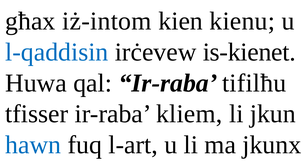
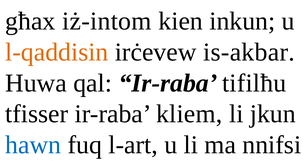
kienu: kienu -> inkun
l-qaddisin colour: blue -> orange
is-kienet: is-kienet -> is-akbar
jkunx: jkunx -> nnifsi
